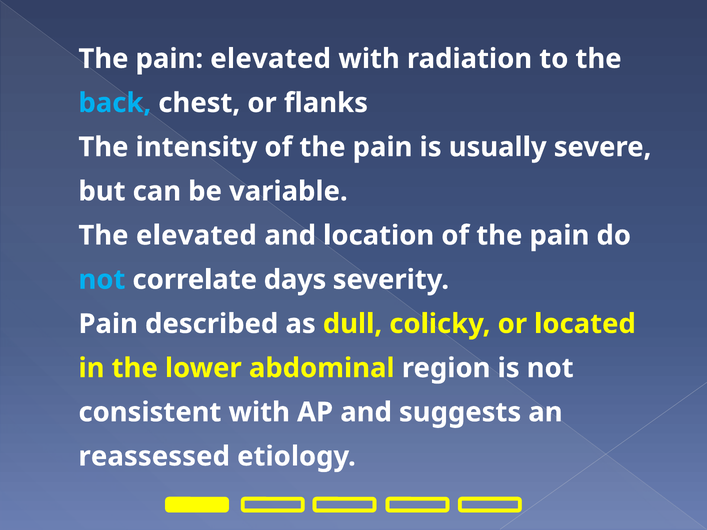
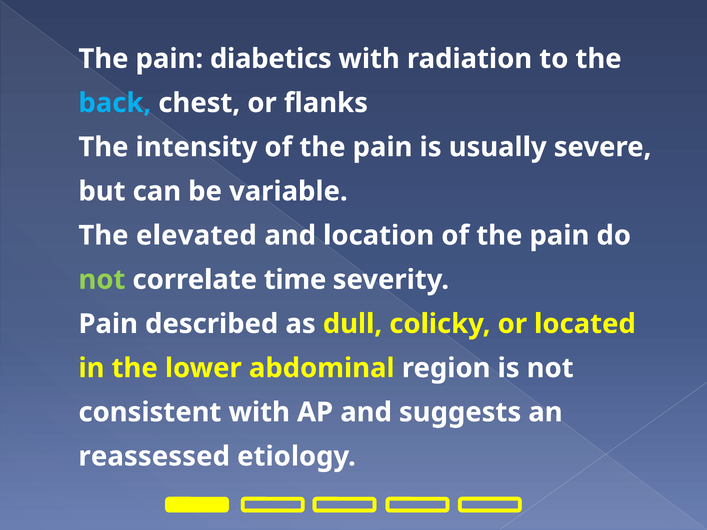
pain elevated: elevated -> diabetics
not at (102, 280) colour: light blue -> light green
days: days -> time
